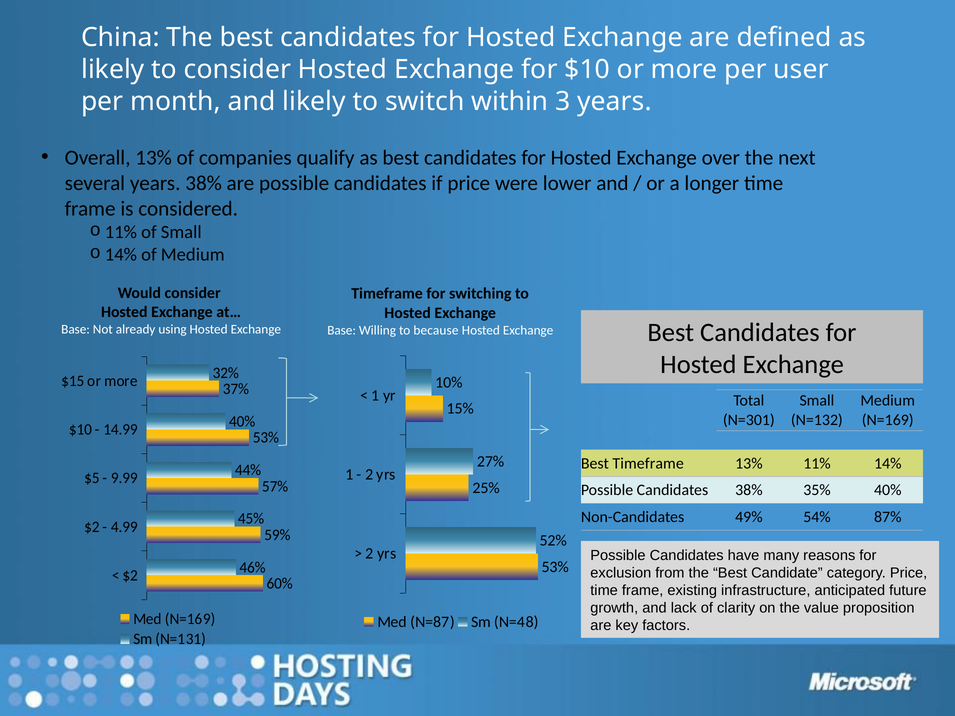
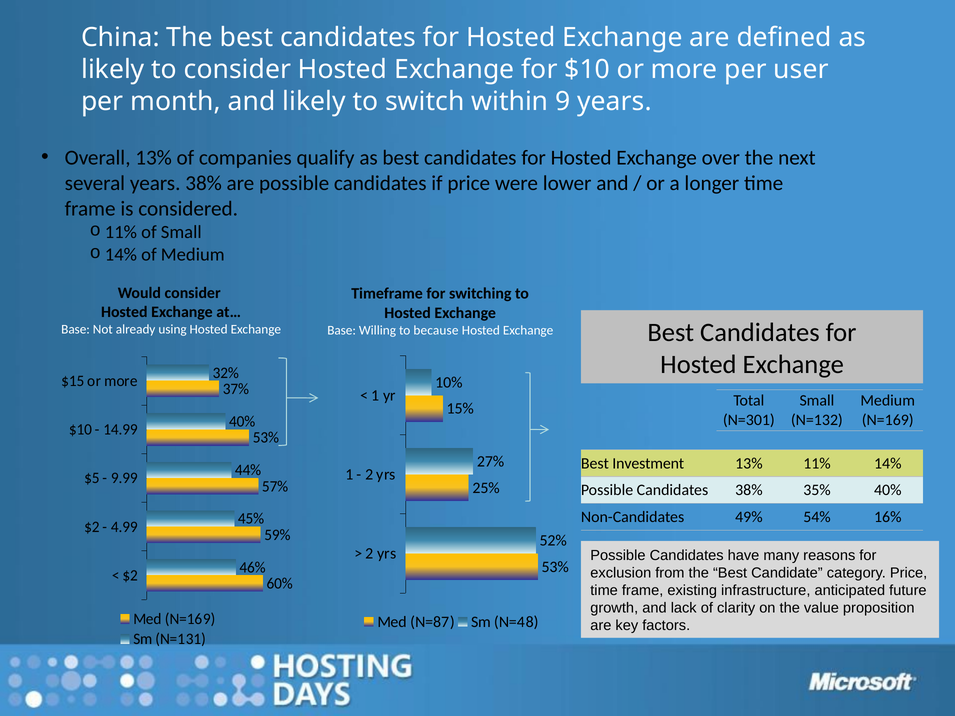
3: 3 -> 9
Best Timeframe: Timeframe -> Investment
87%: 87% -> 16%
